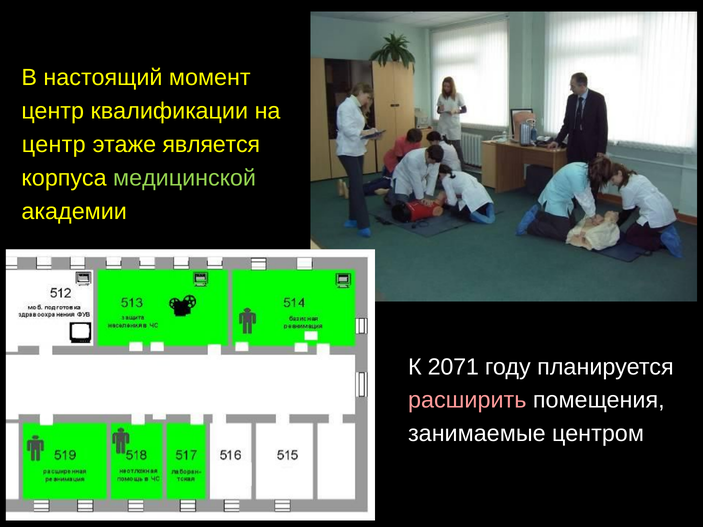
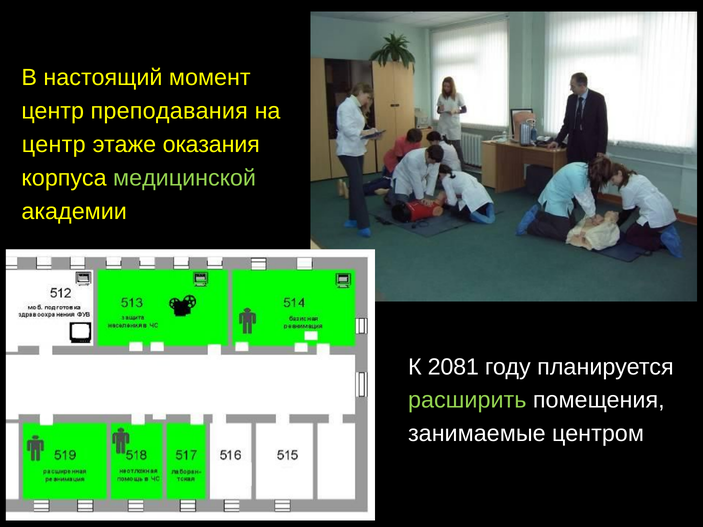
квалификации: квалификации -> преподавания
является: является -> оказания
2071: 2071 -> 2081
расширить colour: pink -> light green
